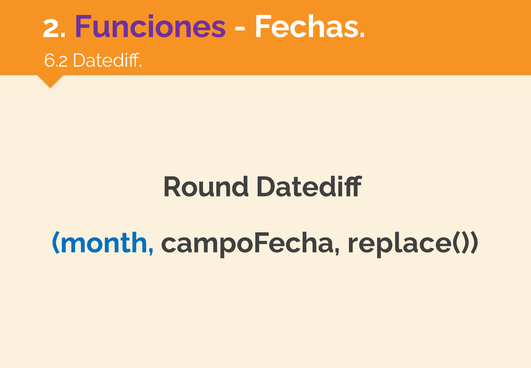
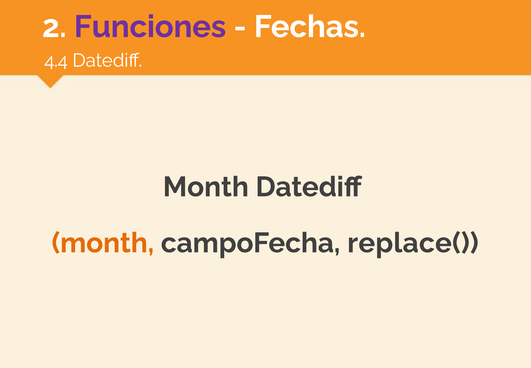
6.2: 6.2 -> 4.4
Round at (206, 187): Round -> Month
month at (103, 243) colour: blue -> orange
